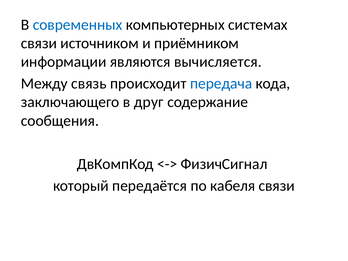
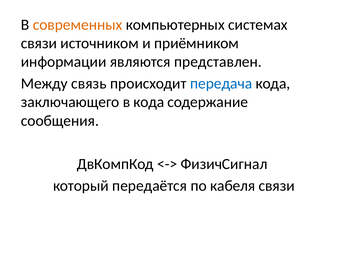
современных colour: blue -> orange
вычисляется: вычисляется -> представлен
в друг: друг -> кода
